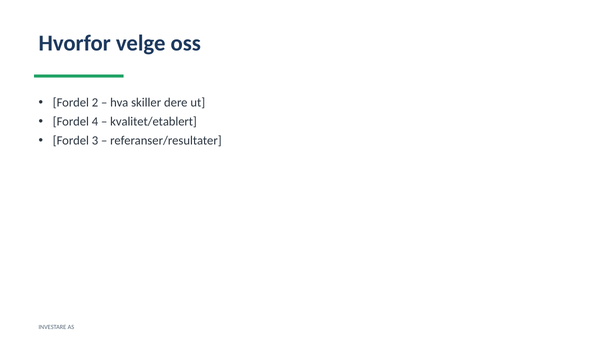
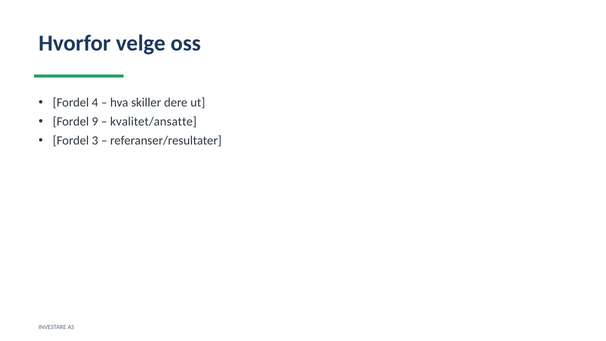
2: 2 -> 4
4: 4 -> 9
kvalitet/etablert: kvalitet/etablert -> kvalitet/ansatte
